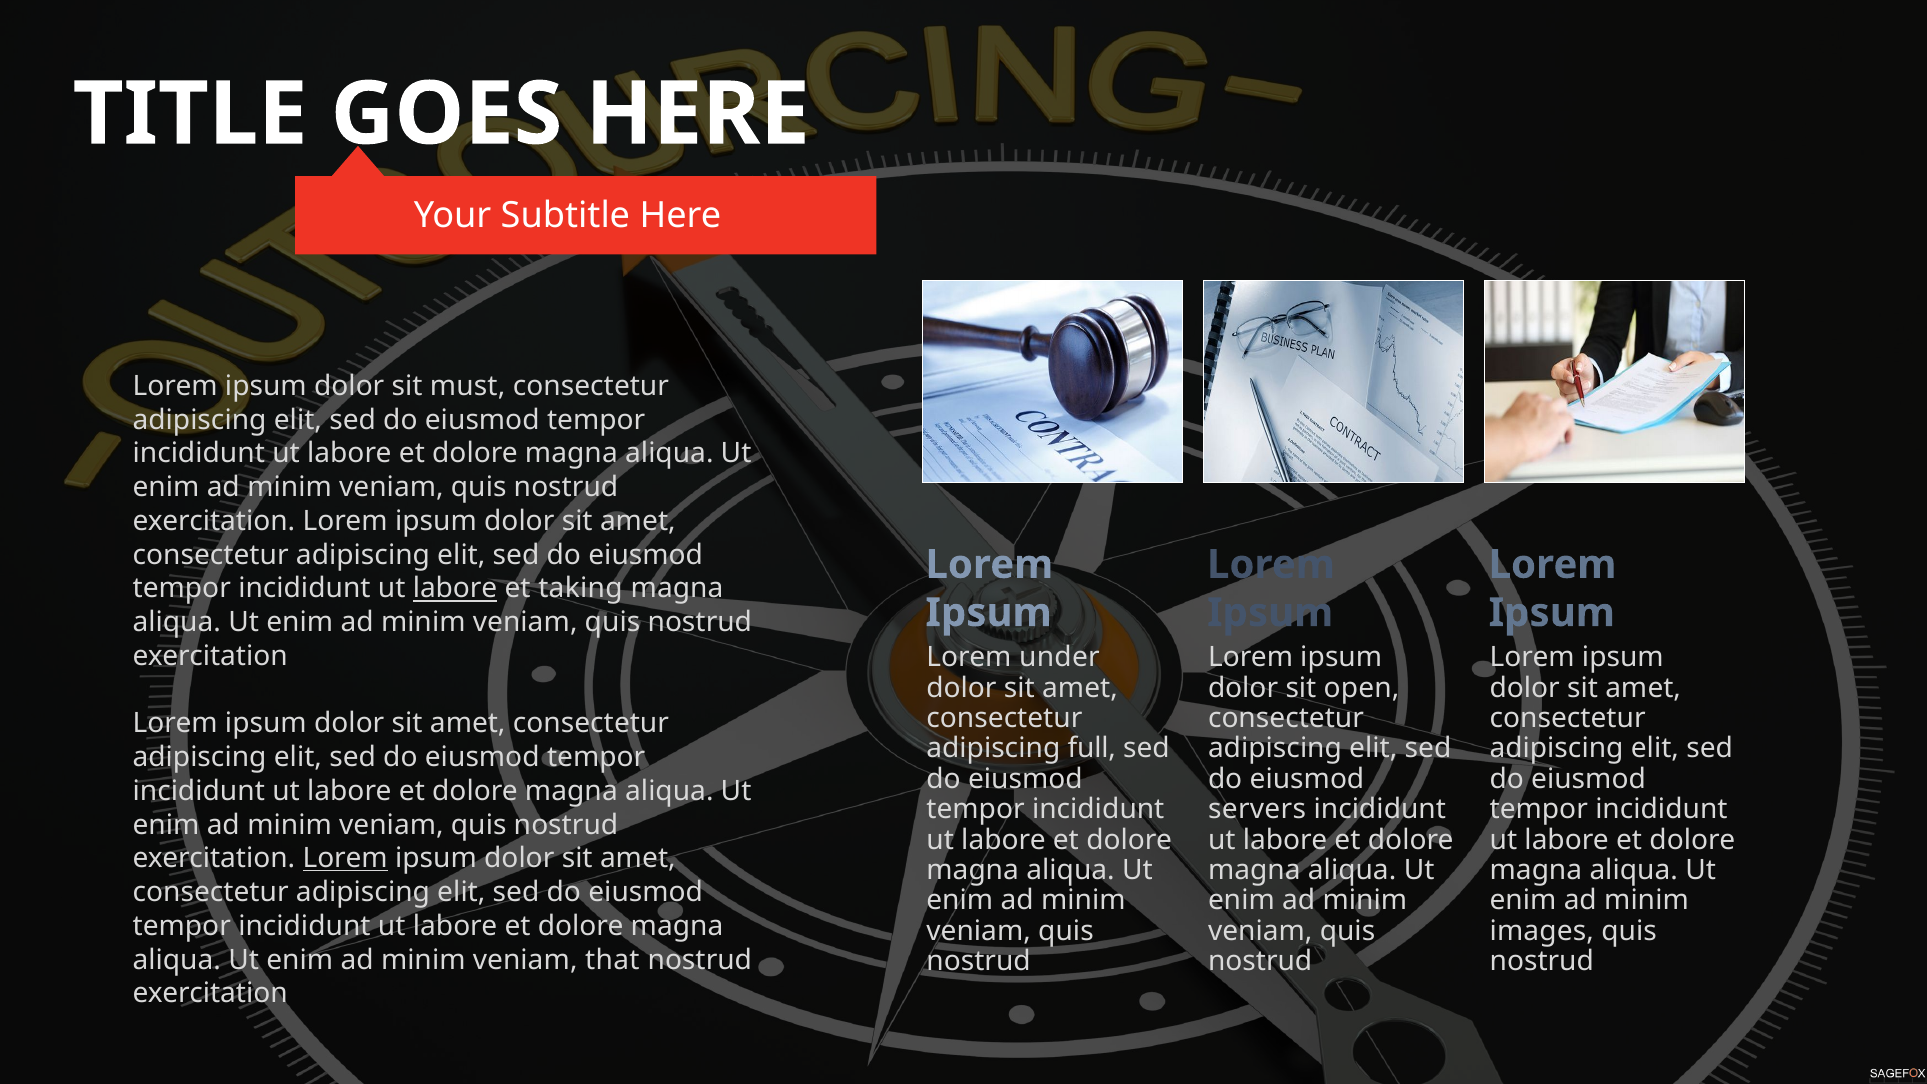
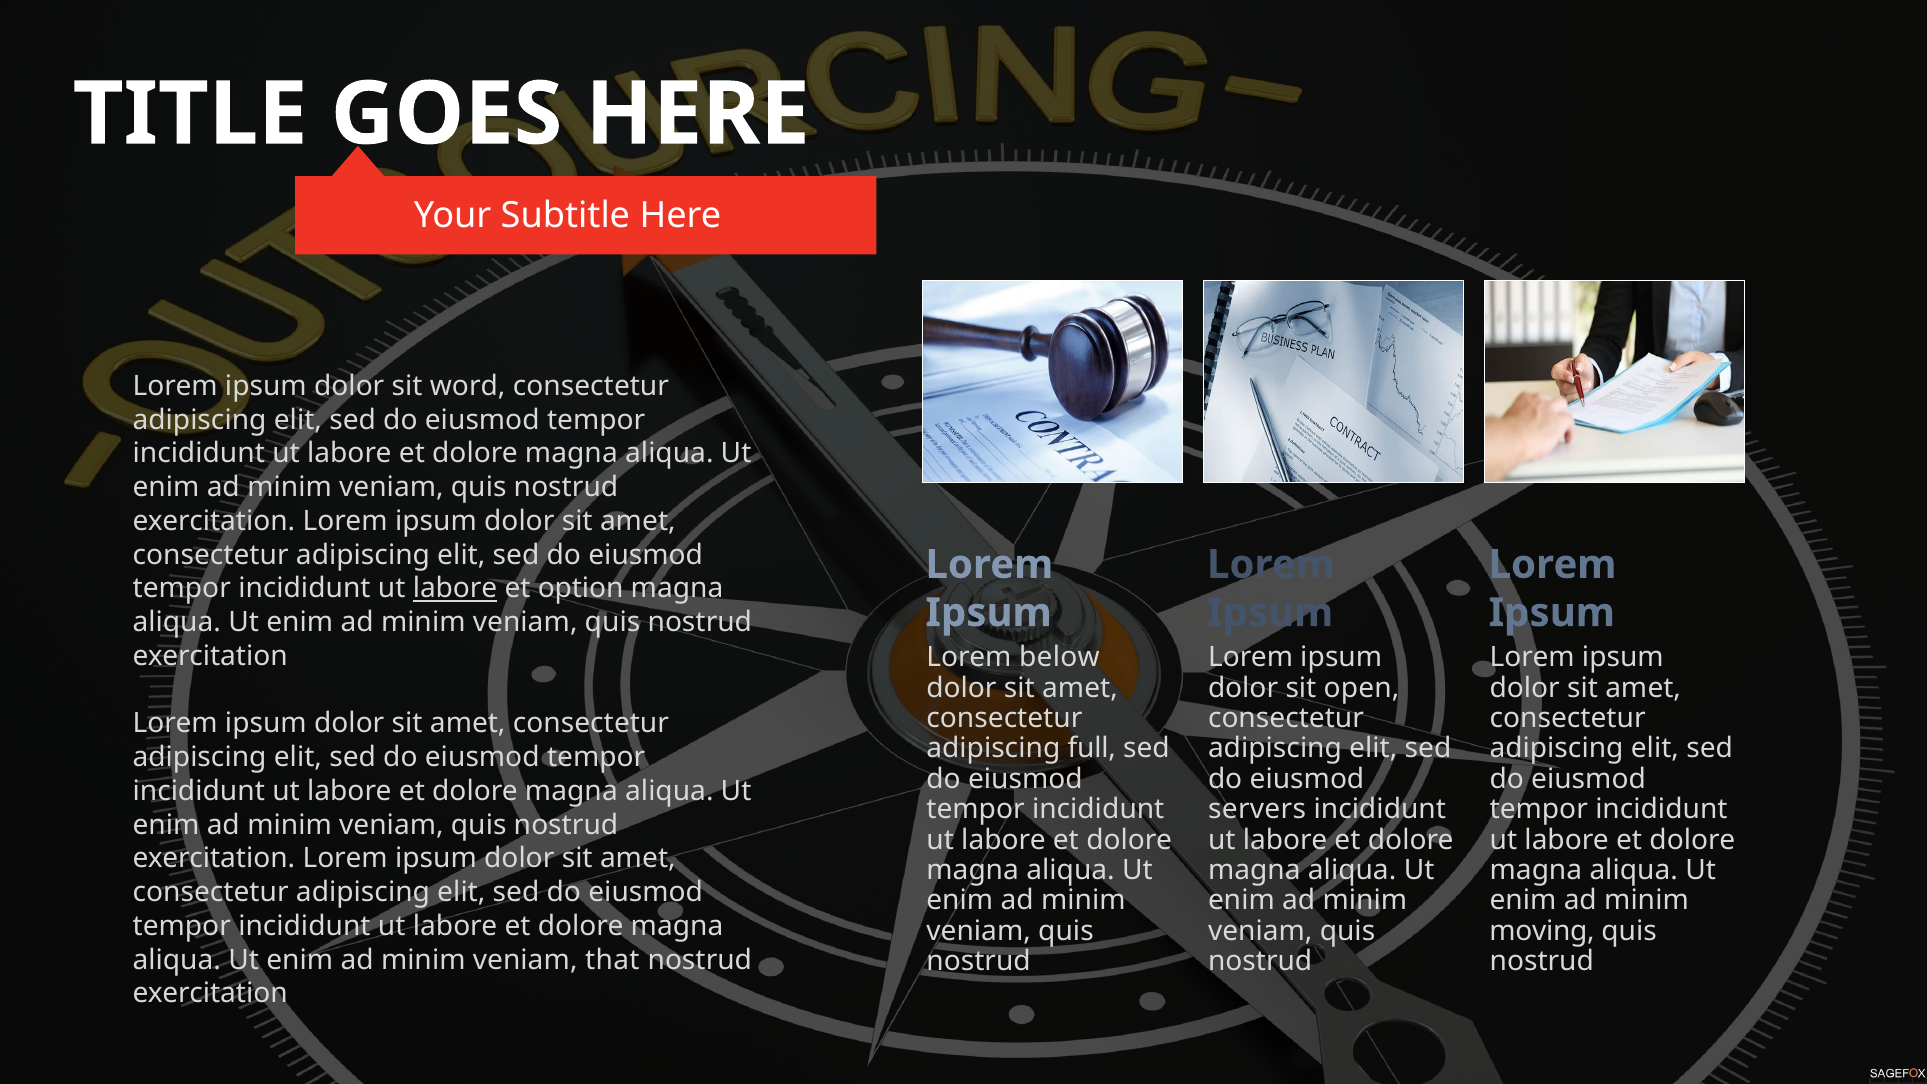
must: must -> word
taking: taking -> option
under: under -> below
Lorem at (345, 858) underline: present -> none
images: images -> moving
